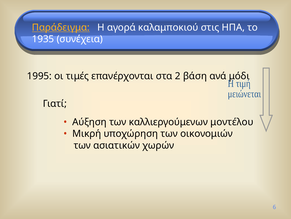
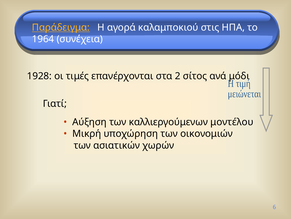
1935: 1935 -> 1964
1995: 1995 -> 1928
βάση: βάση -> σίτος
